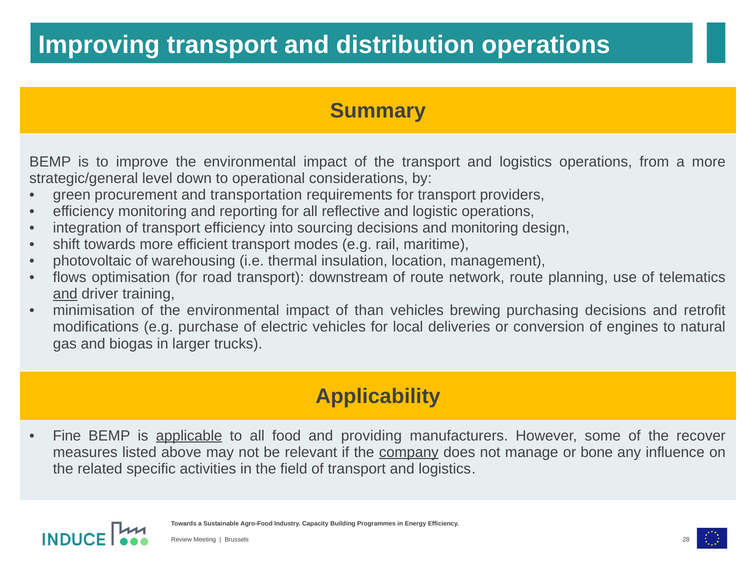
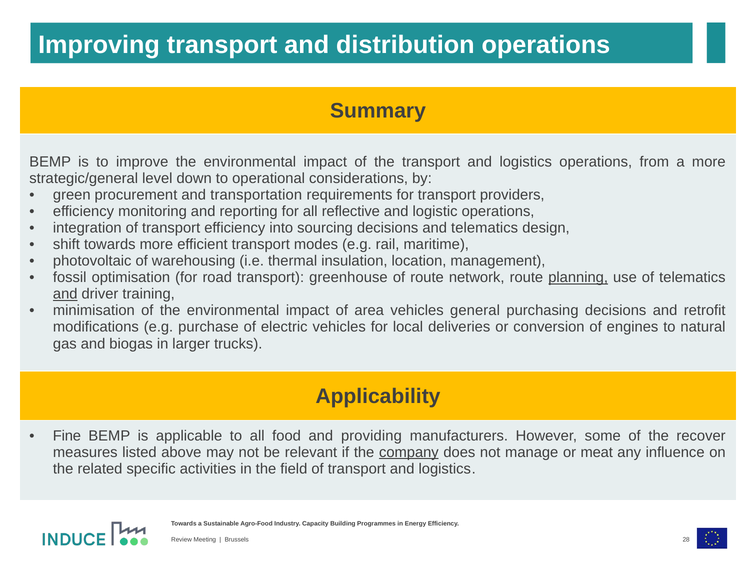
and monitoring: monitoring -> telematics
flows: flows -> fossil
downstream: downstream -> greenhouse
planning underline: none -> present
than: than -> area
brewing: brewing -> general
applicable underline: present -> none
bone: bone -> meat
